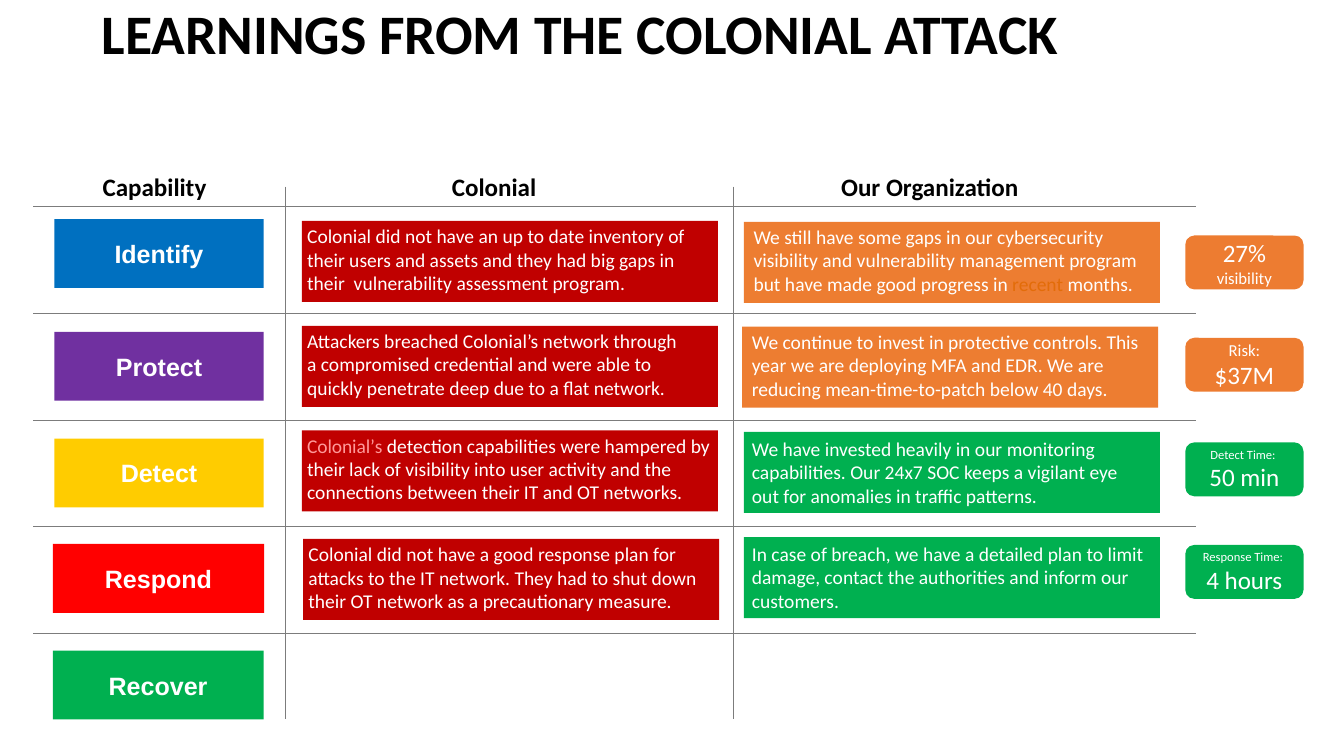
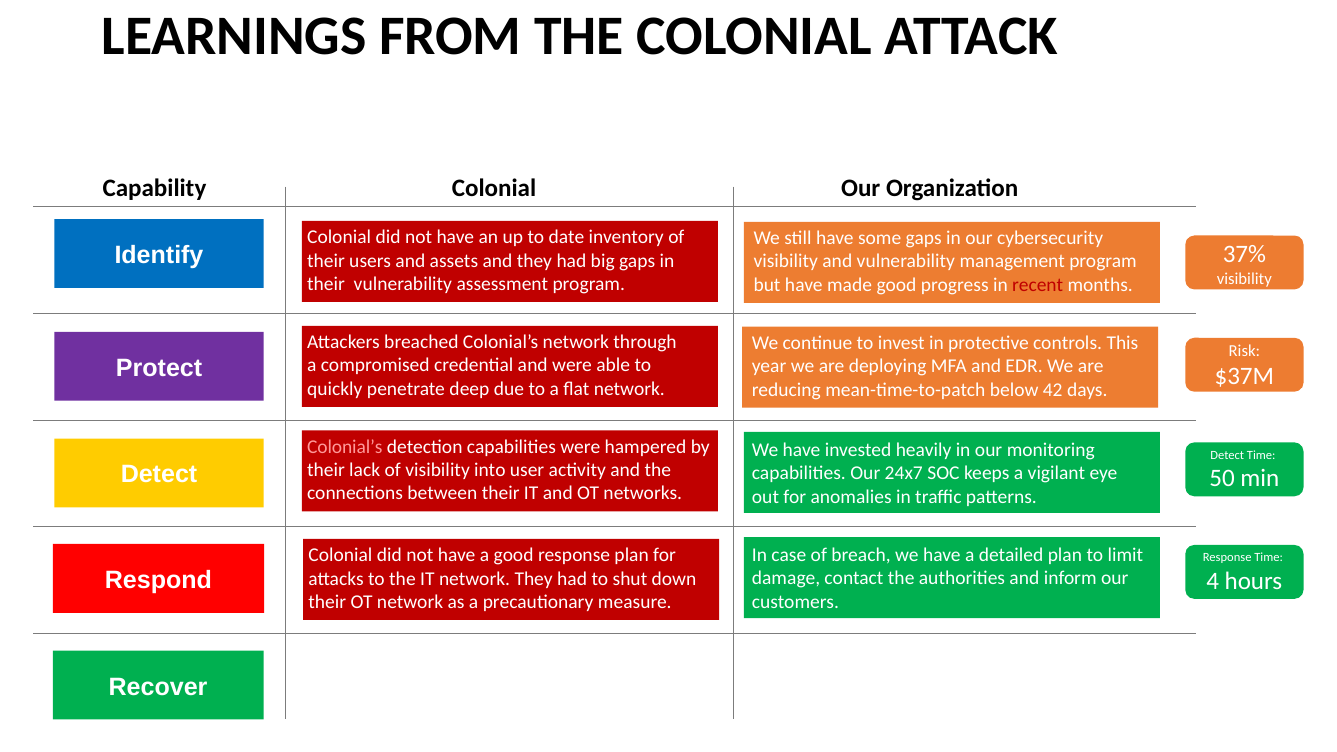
27%: 27% -> 37%
recent colour: orange -> red
40: 40 -> 42
